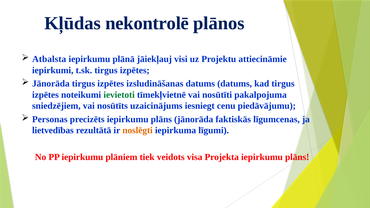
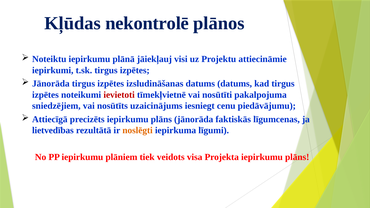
Atbalsta: Atbalsta -> Noteiktu
ievietoti colour: green -> red
Personas: Personas -> Attiecīgā
